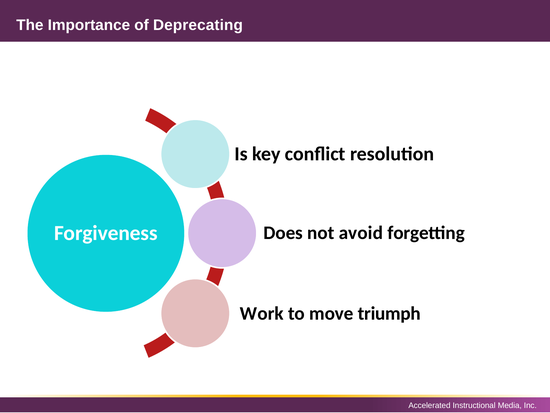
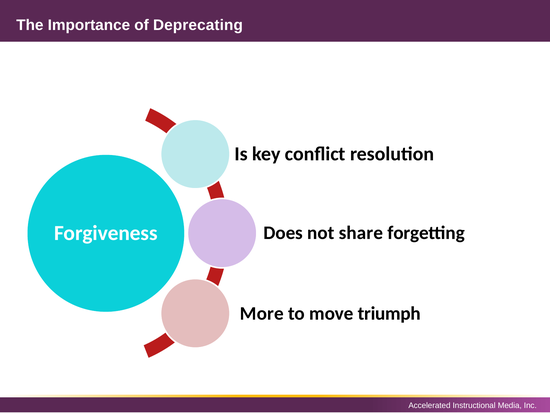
avoid: avoid -> share
Work: Work -> More
